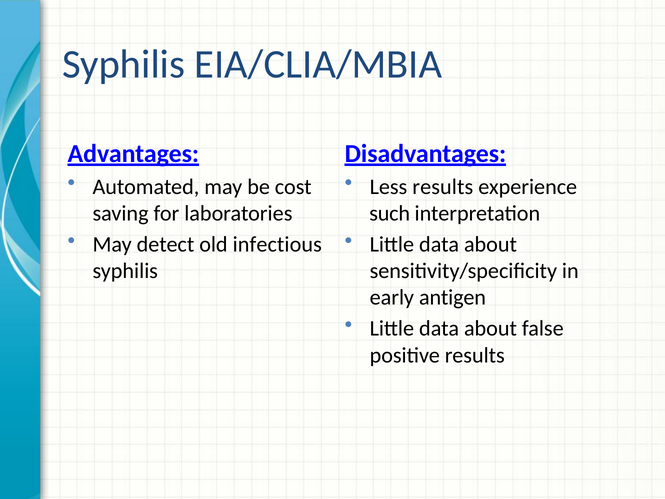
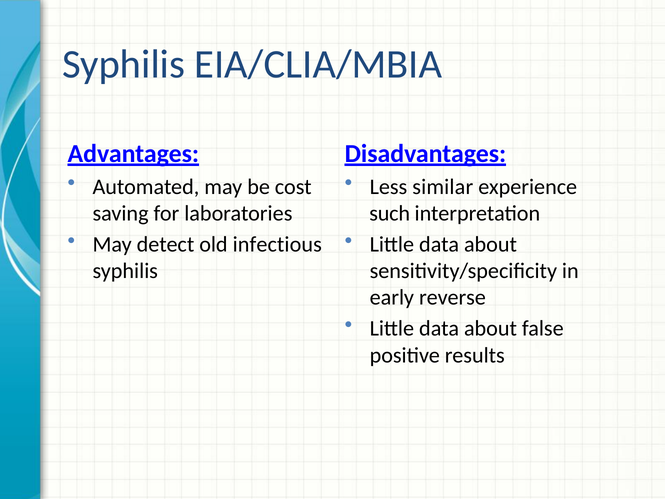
Less results: results -> similar
antigen: antigen -> reverse
